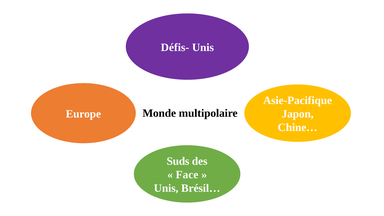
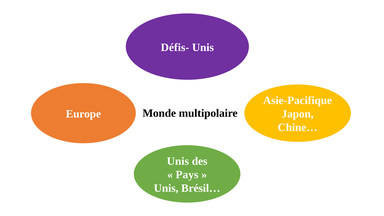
Suds at (178, 161): Suds -> Unis
Face: Face -> Pays
